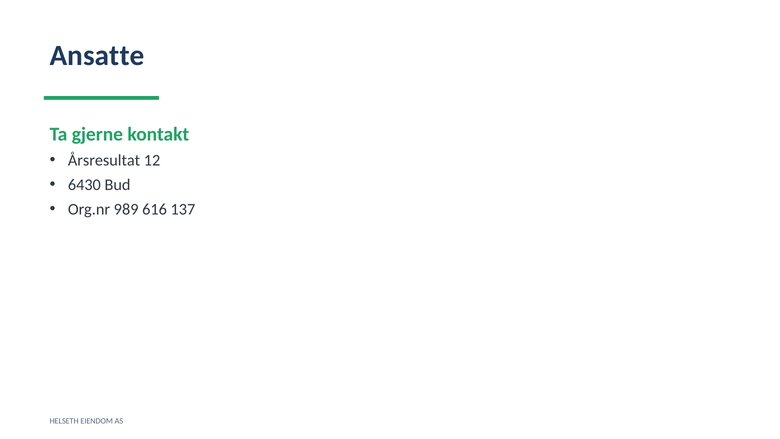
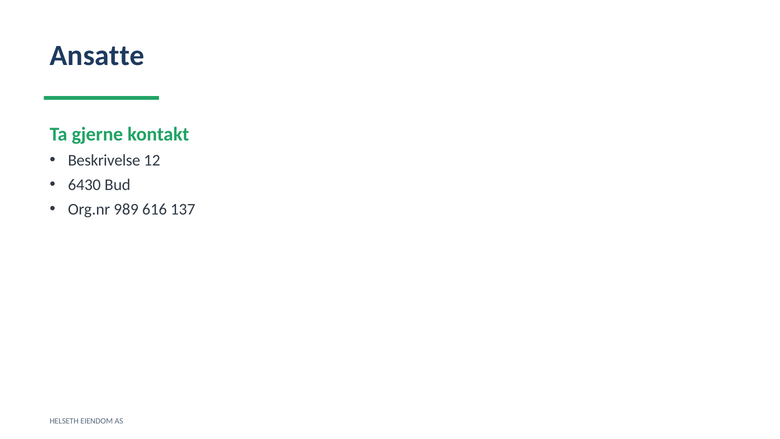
Årsresultat: Årsresultat -> Beskrivelse
